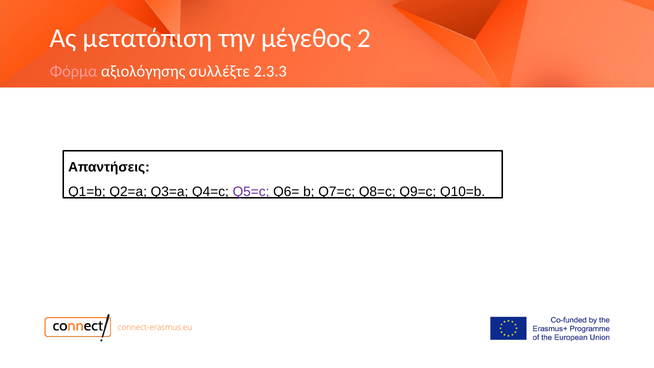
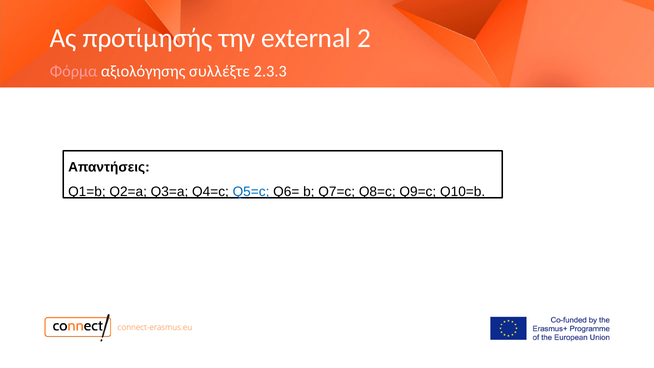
μετατόπιση: μετατόπιση -> προτίμησής
μέγεθος: μέγεθος -> external
Q5=c colour: purple -> blue
